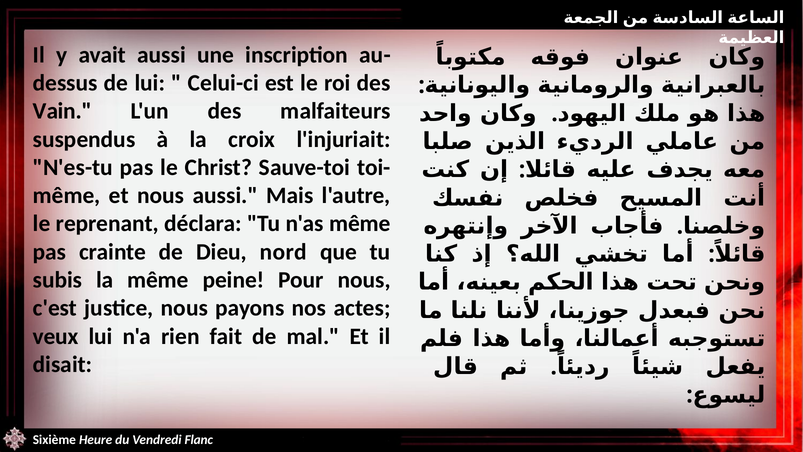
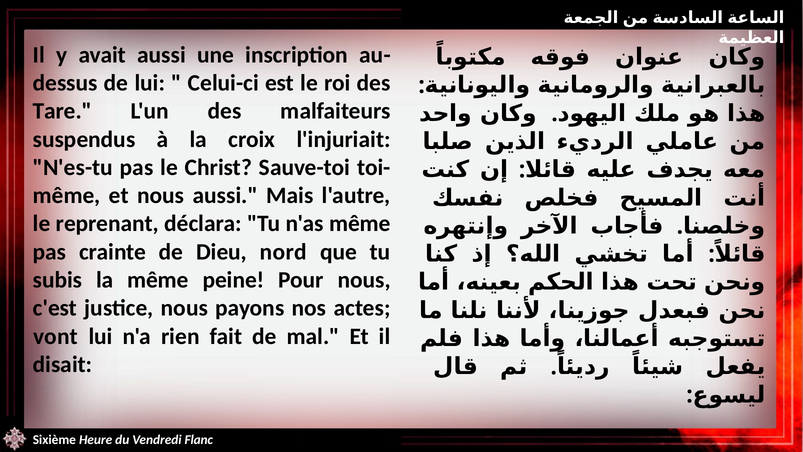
Vain: Vain -> Tare
veux: veux -> vont
